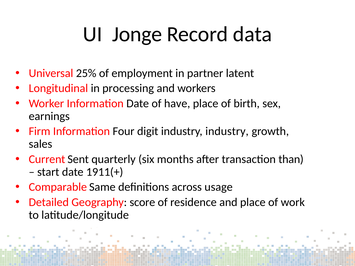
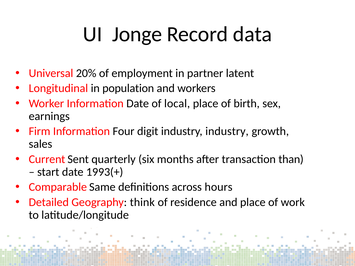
25%: 25% -> 20%
processing: processing -> population
have: have -> local
1911(+: 1911(+ -> 1993(+
usage: usage -> hours
score: score -> think
